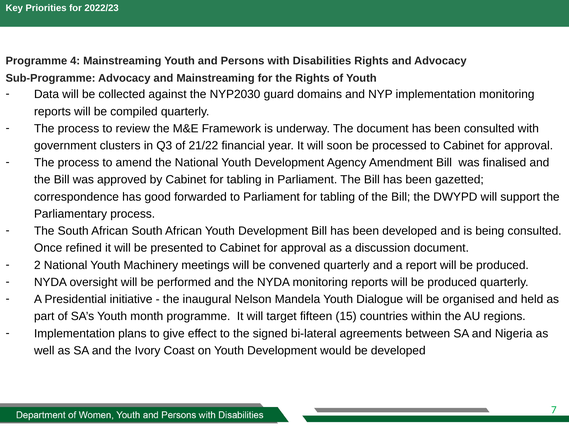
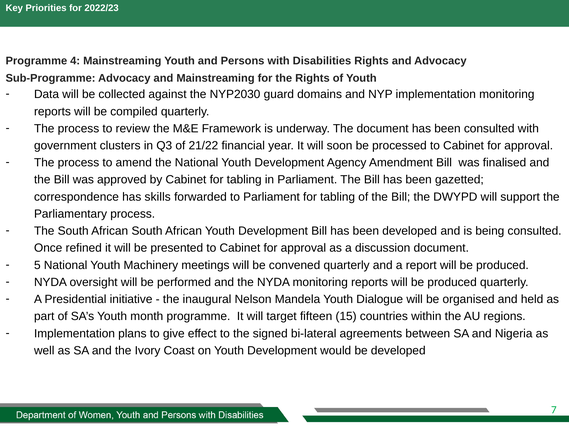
good: good -> skills
2: 2 -> 5
